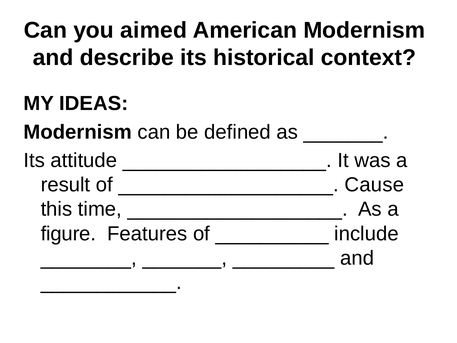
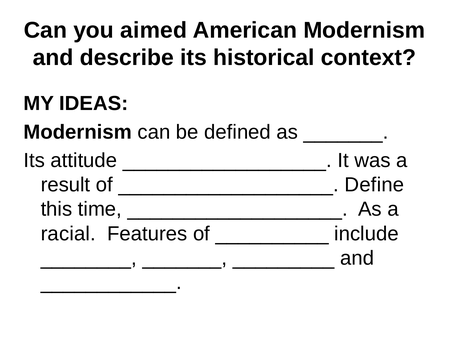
Cause: Cause -> Define
figure: figure -> racial
